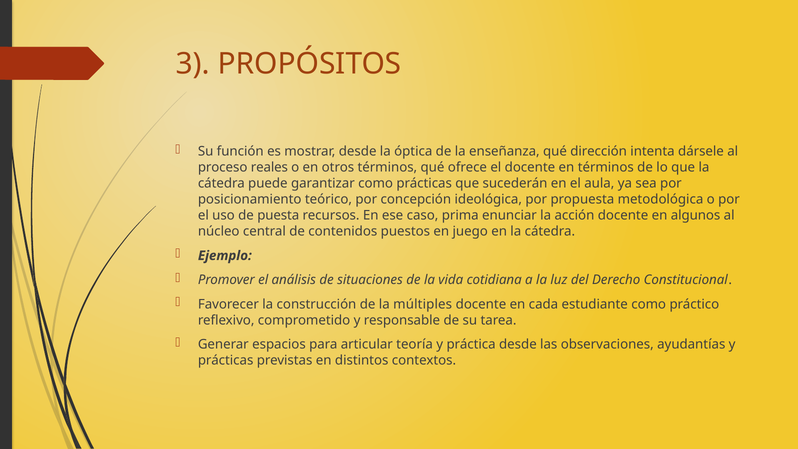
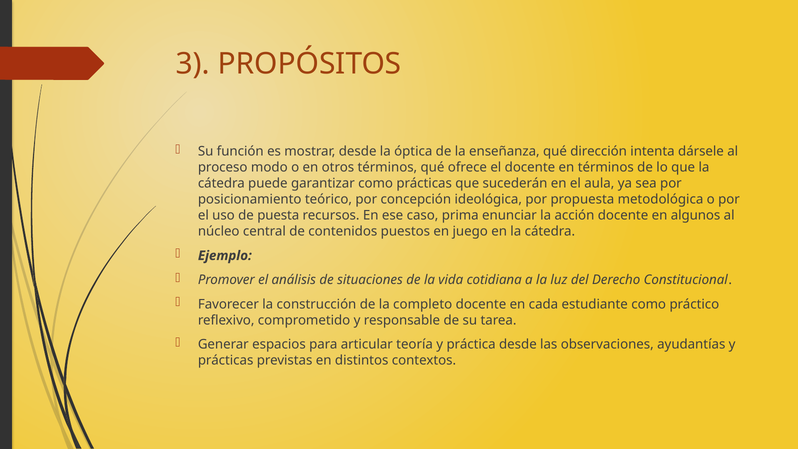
reales: reales -> modo
múltiples: múltiples -> completo
